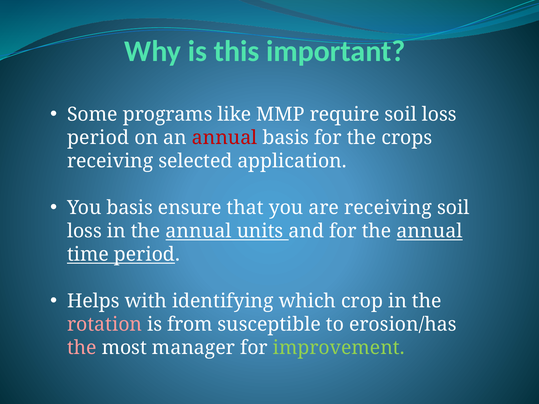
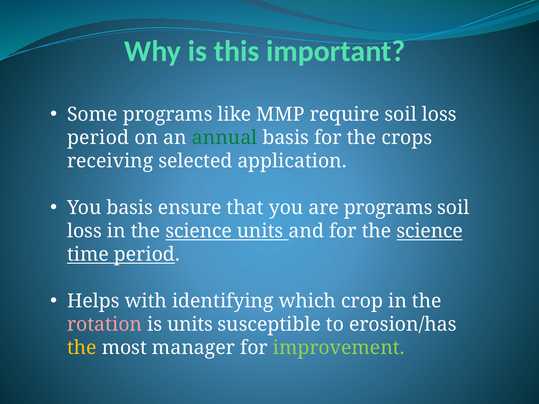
annual at (225, 138) colour: red -> green
are receiving: receiving -> programs
in the annual: annual -> science
for the annual: annual -> science
is from: from -> units
the at (82, 348) colour: pink -> yellow
